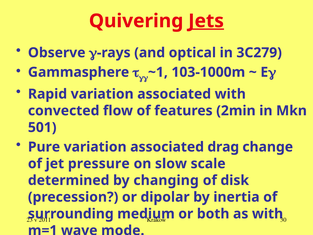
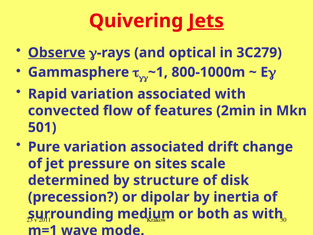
Observe underline: none -> present
103-1000m: 103-1000m -> 800-1000m
drag: drag -> drift
slow: slow -> sites
changing: changing -> structure
